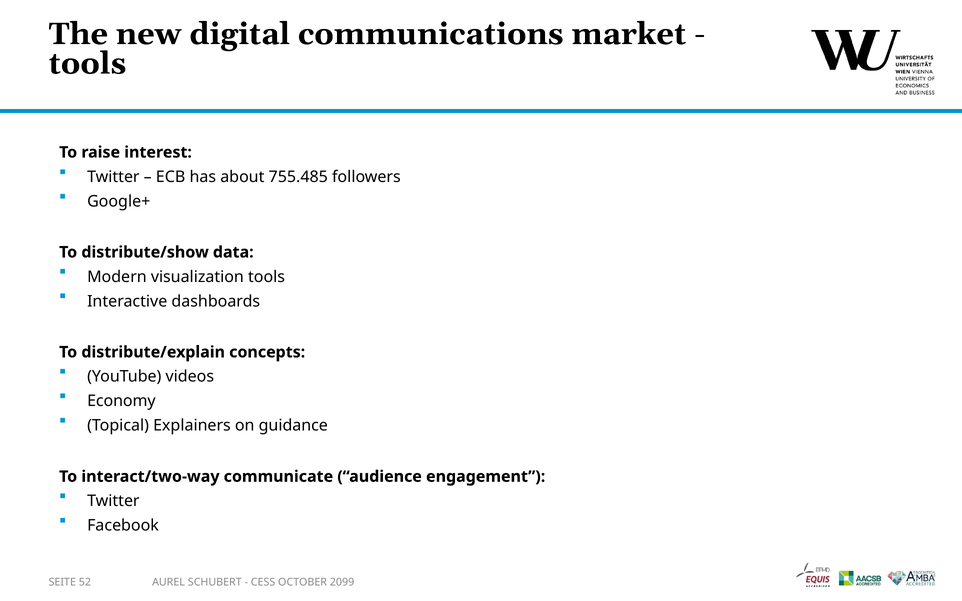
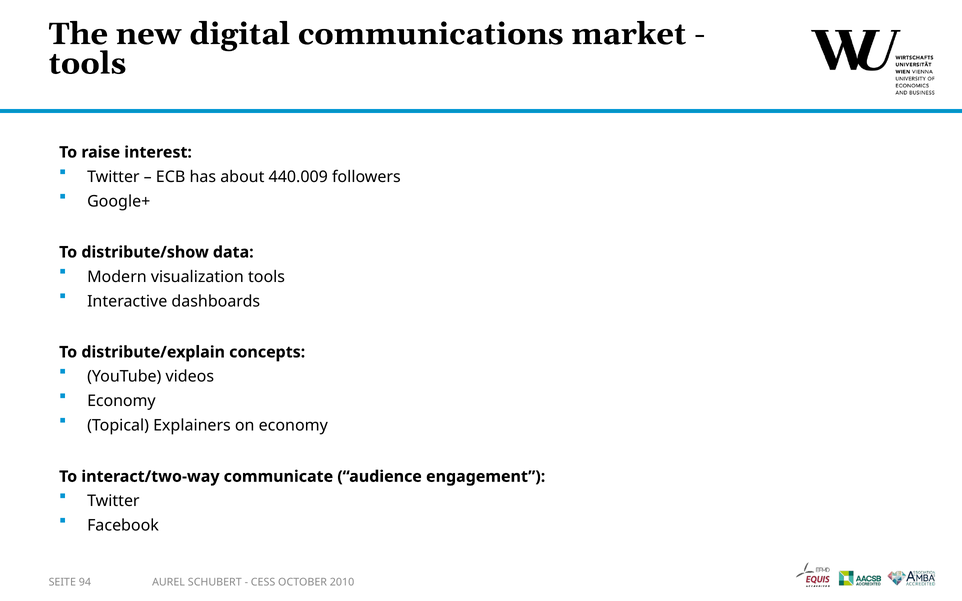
755.485: 755.485 -> 440.009
on guidance: guidance -> economy
52: 52 -> 94
2099: 2099 -> 2010
